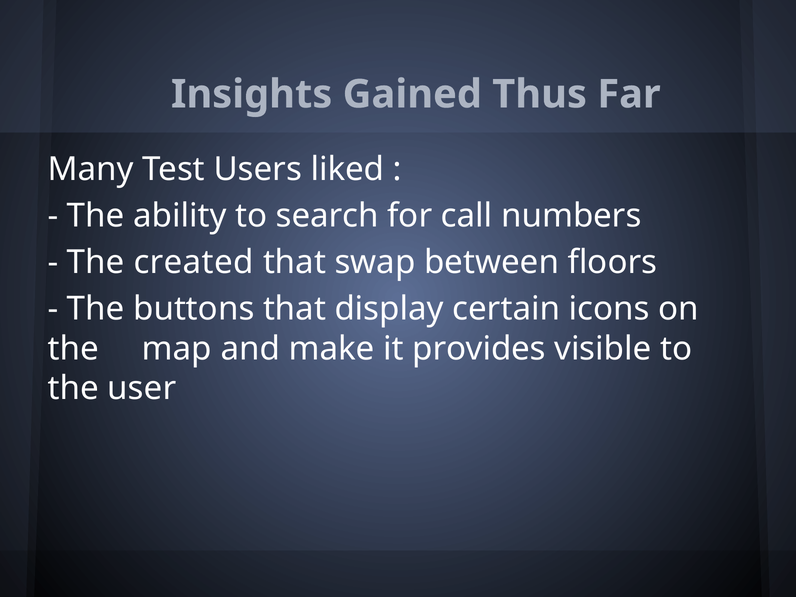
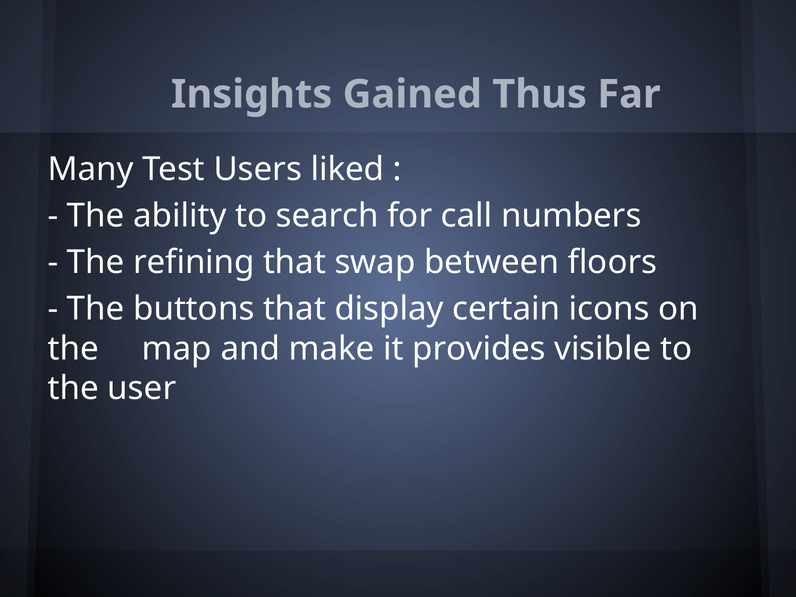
created: created -> refining
